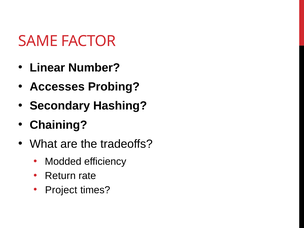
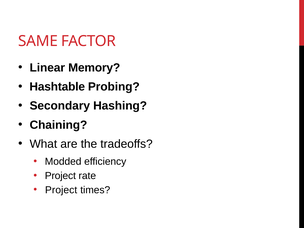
Number: Number -> Memory
Accesses: Accesses -> Hashtable
Return at (60, 176): Return -> Project
